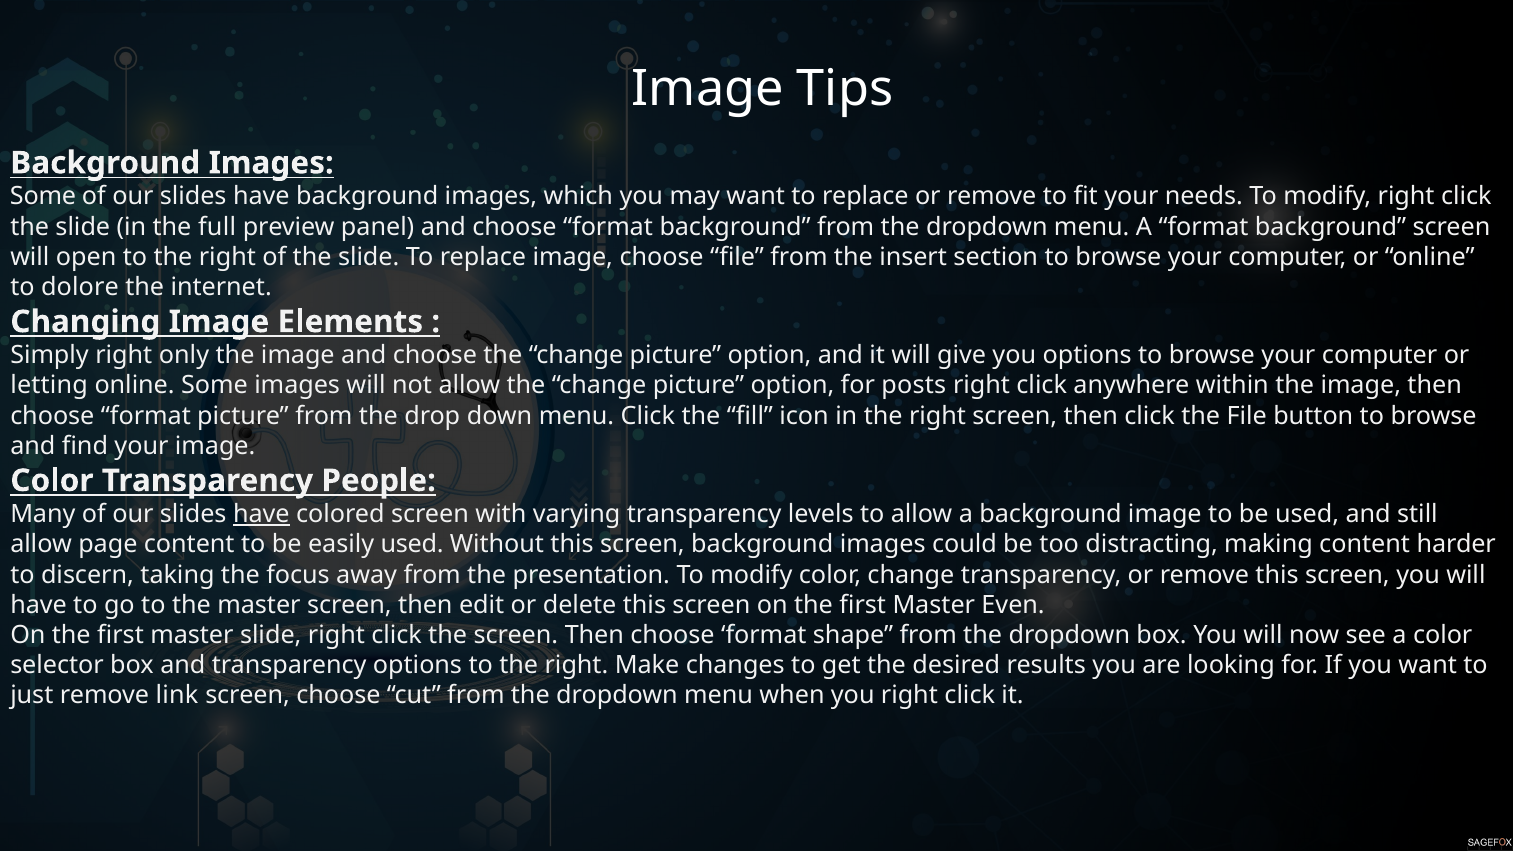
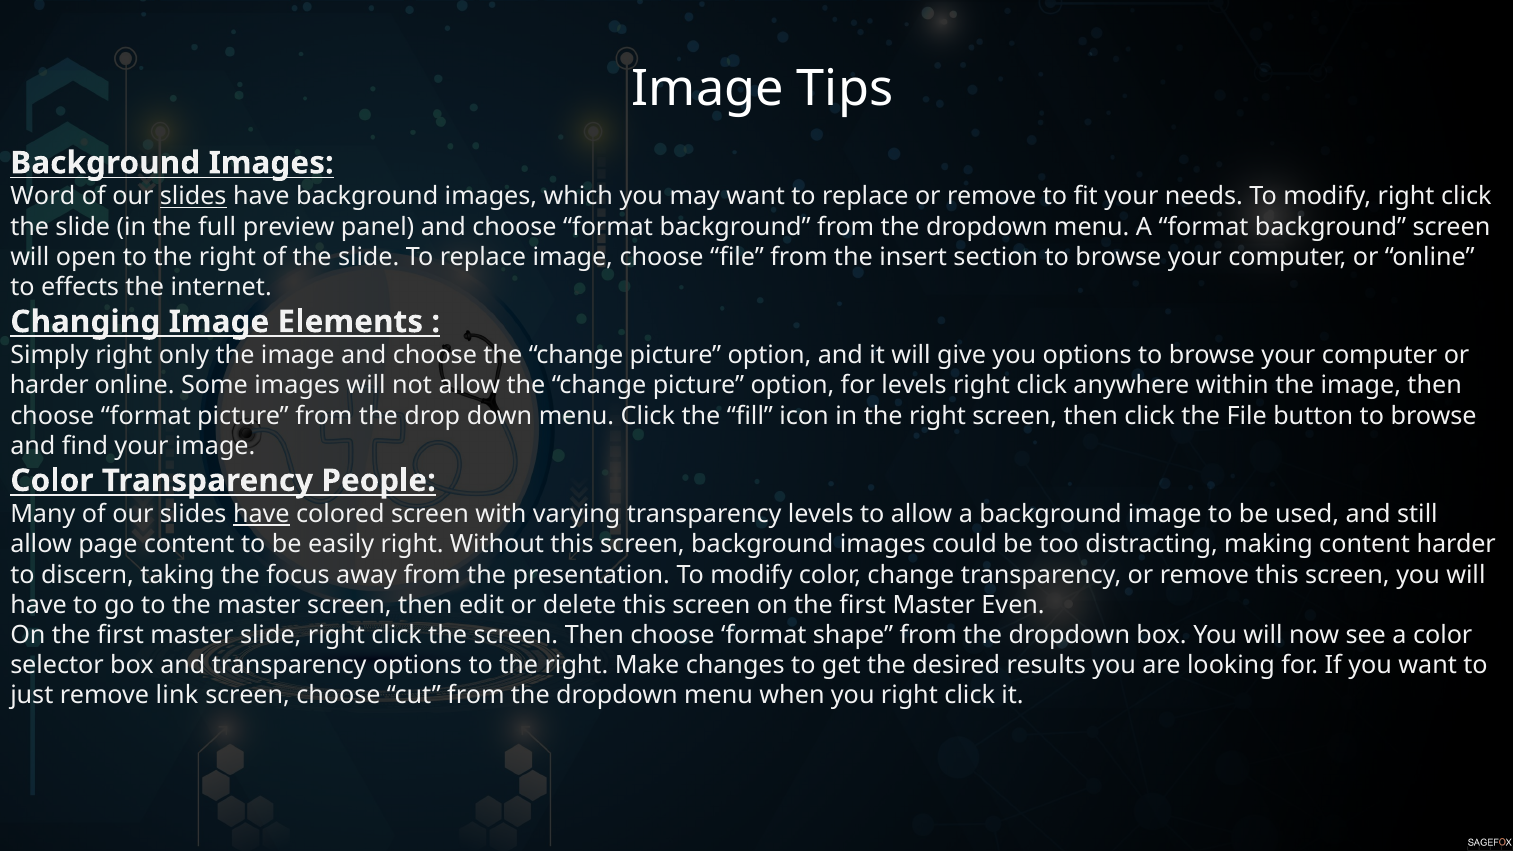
Some at (43, 197): Some -> Word
slides at (193, 197) underline: none -> present
dolore: dolore -> effects
letting at (49, 386): letting -> harder
for posts: posts -> levels
easily used: used -> right
